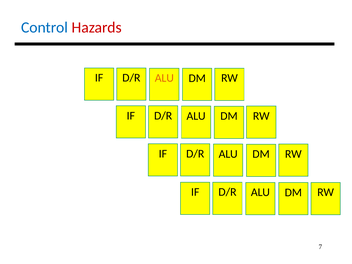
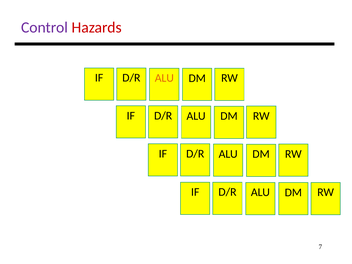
Control colour: blue -> purple
